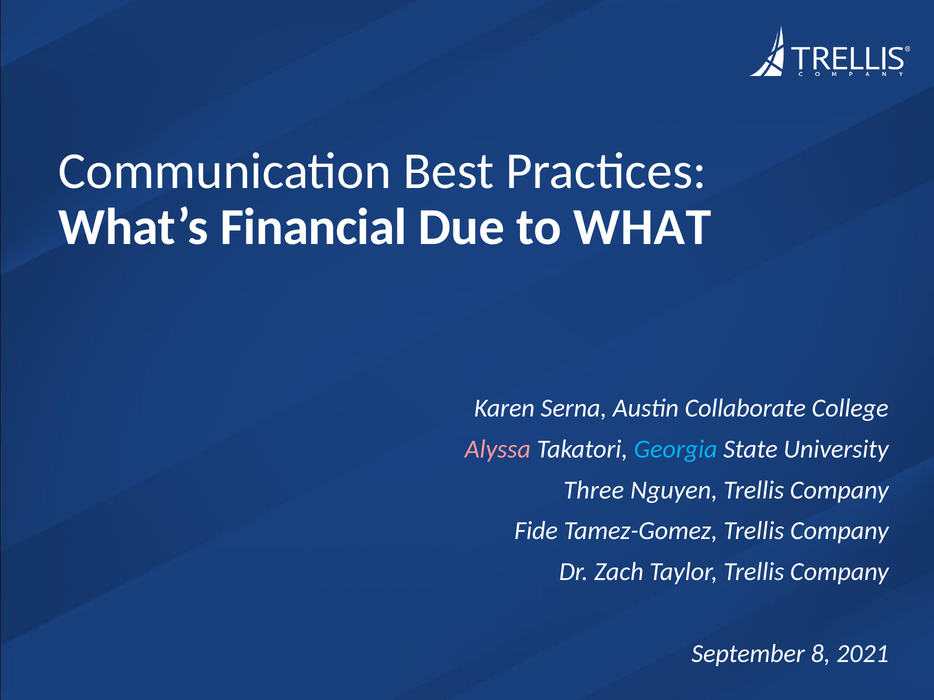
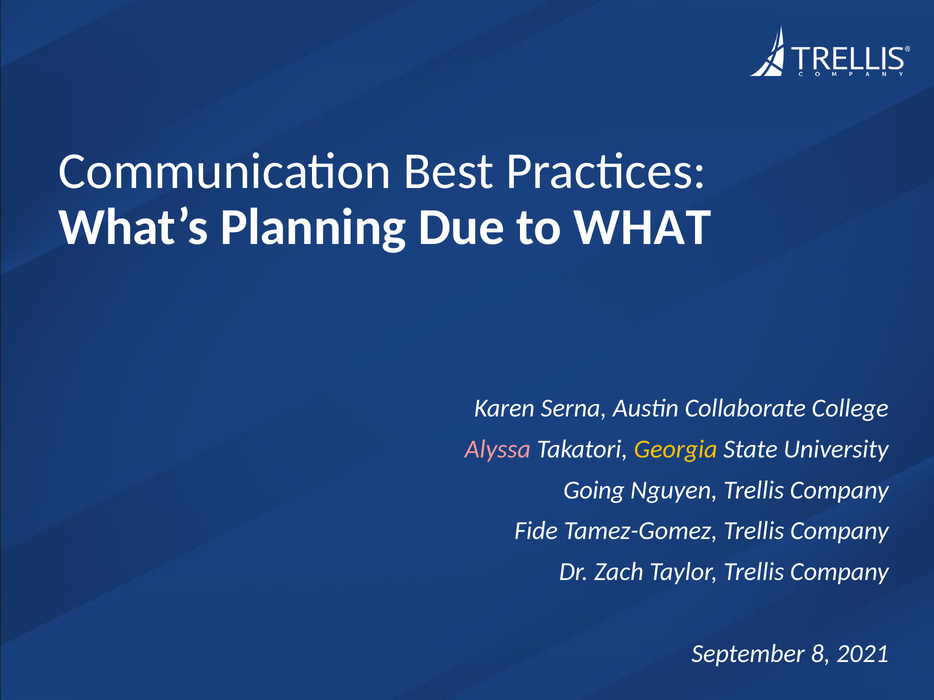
Financial: Financial -> Planning
Georgia colour: light blue -> yellow
Three: Three -> Going
